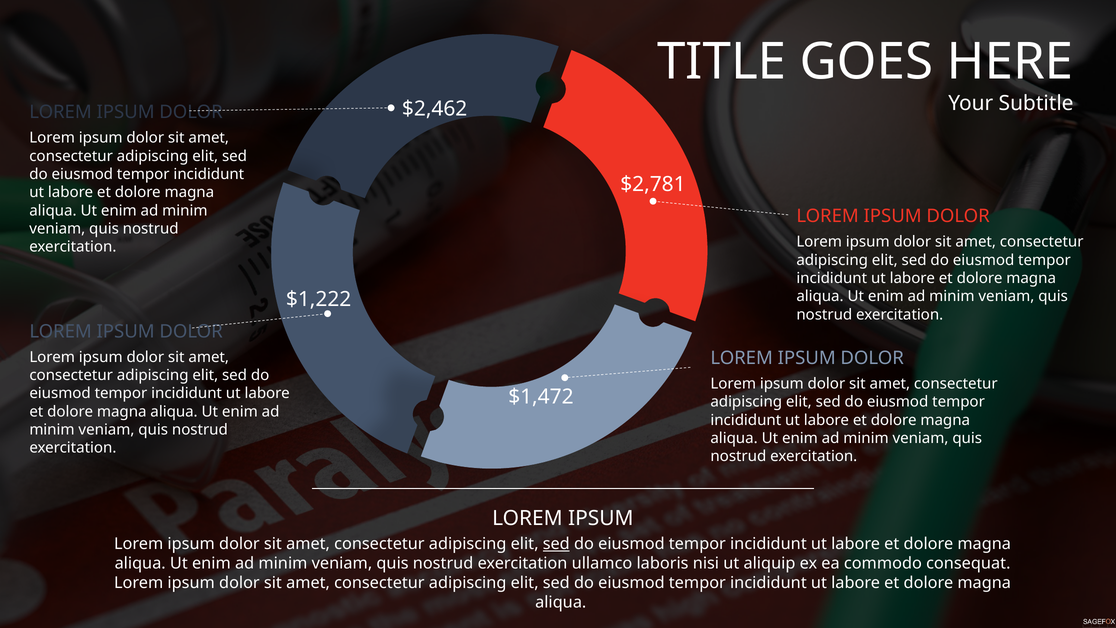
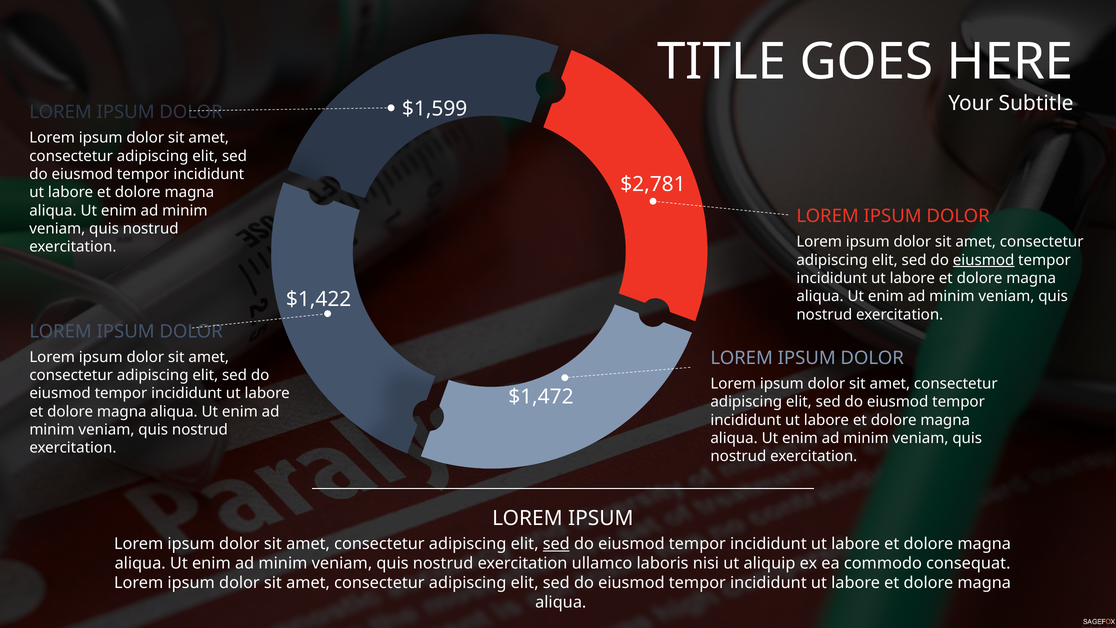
$2,462: $2,462 -> $1,599
eiusmod at (984, 260) underline: none -> present
$1,222: $1,222 -> $1,422
